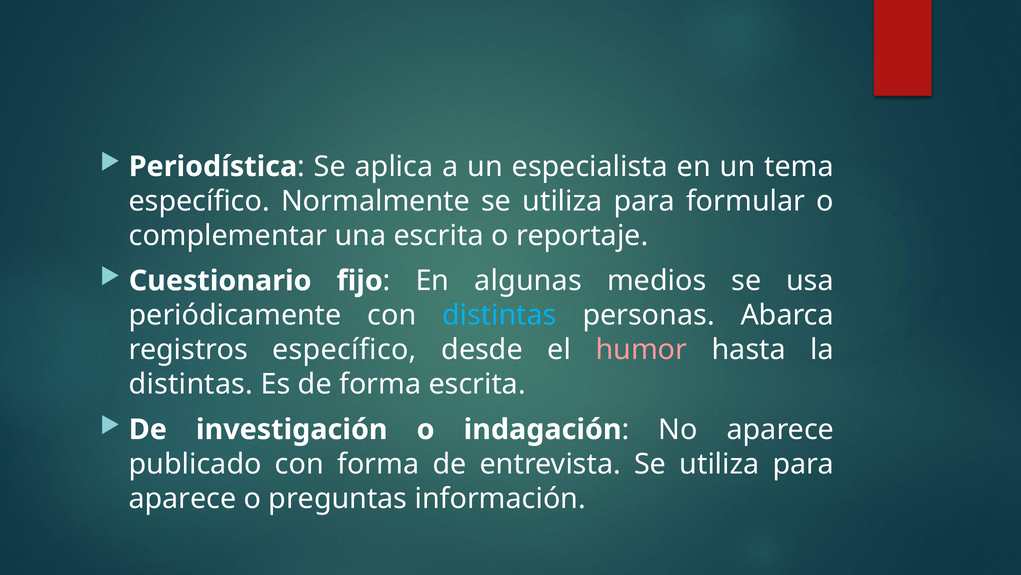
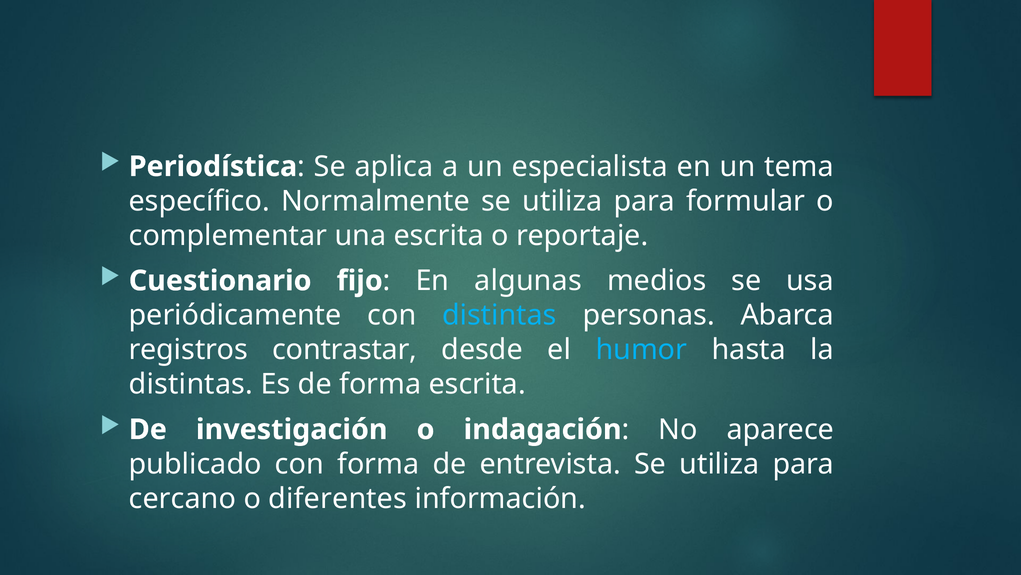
registros específico: específico -> contrastar
humor colour: pink -> light blue
aparece at (183, 498): aparece -> cercano
preguntas: preguntas -> diferentes
